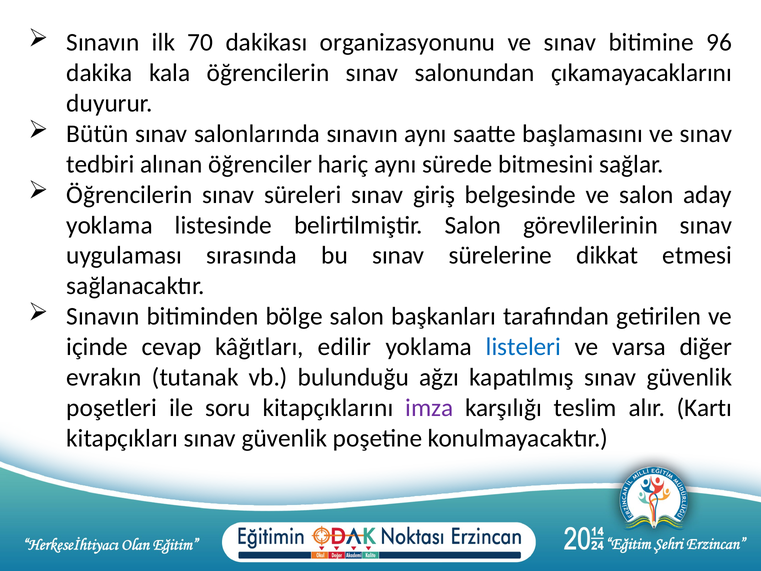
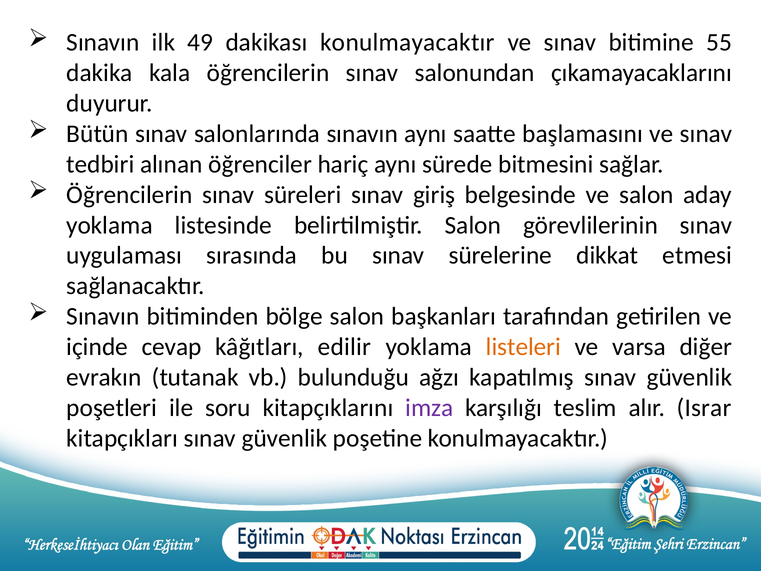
70: 70 -> 49
dakikası organizasyonunu: organizasyonunu -> konulmayacaktır
96: 96 -> 55
listeleri colour: blue -> orange
Kartı: Kartı -> Israr
